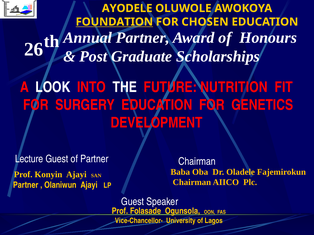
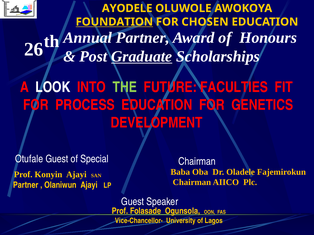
Graduate underline: none -> present
THE colour: white -> light green
NUTRITION: NUTRITION -> FACULTIES
SURGERY: SURGERY -> PROCESS
Lecture: Lecture -> Otufale
of Partner: Partner -> Special
